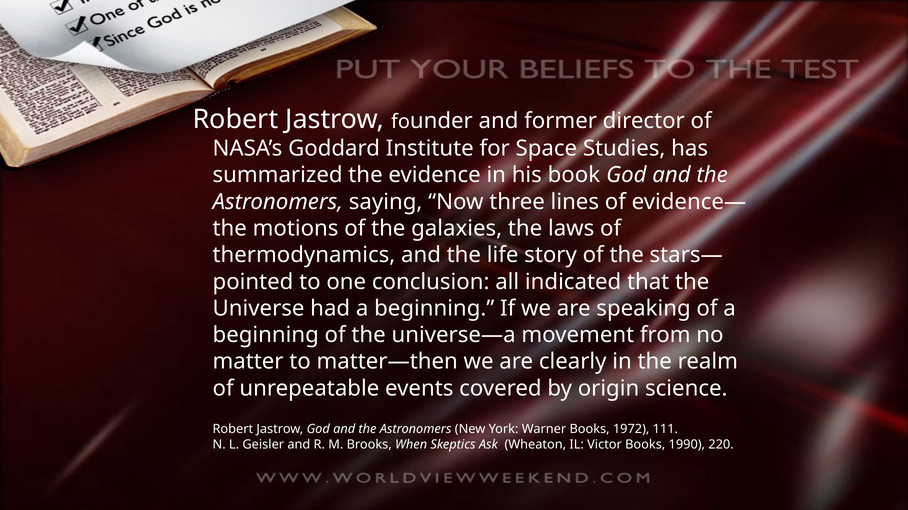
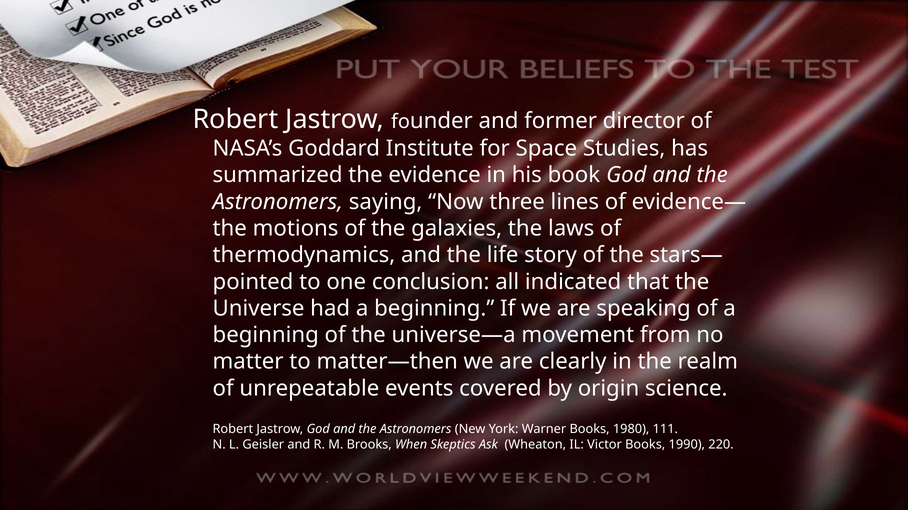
1972: 1972 -> 1980
